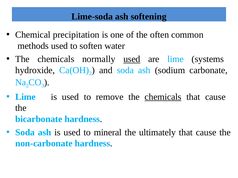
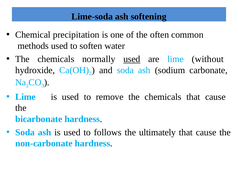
systems: systems -> without
chemicals at (163, 97) underline: present -> none
mineral: mineral -> follows
